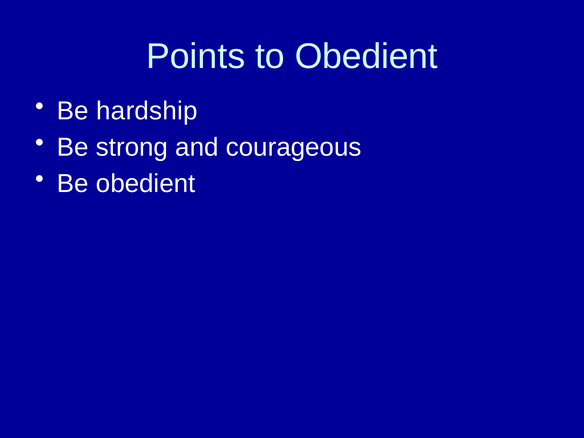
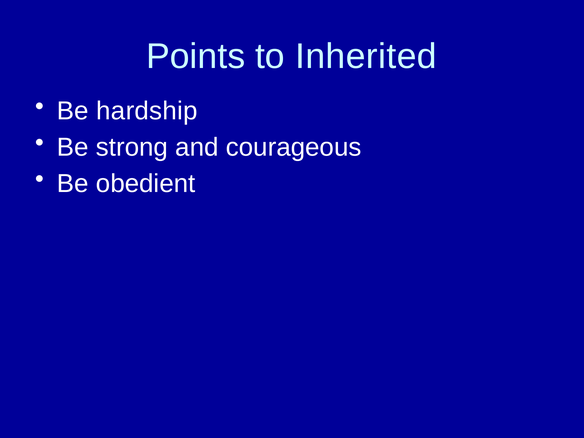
to Obedient: Obedient -> Inherited
